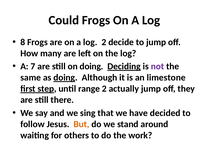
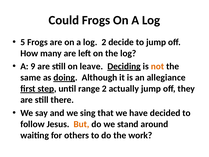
8: 8 -> 5
7: 7 -> 9
on doing: doing -> leave
not colour: purple -> orange
limestone: limestone -> allegiance
